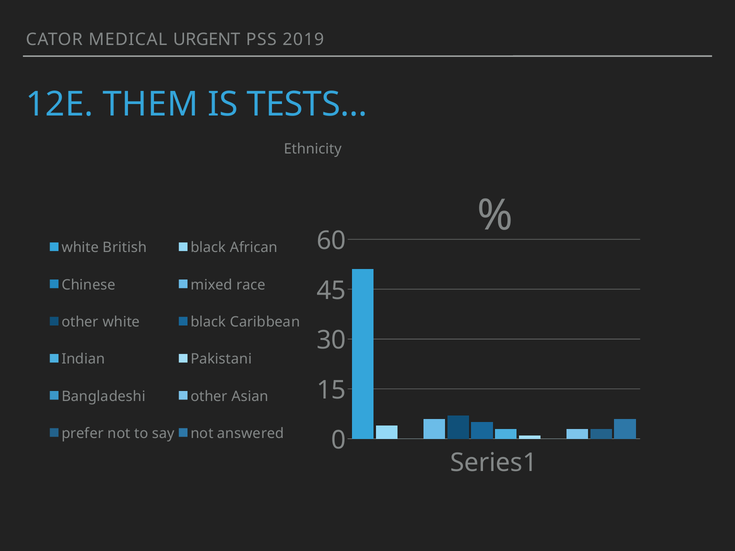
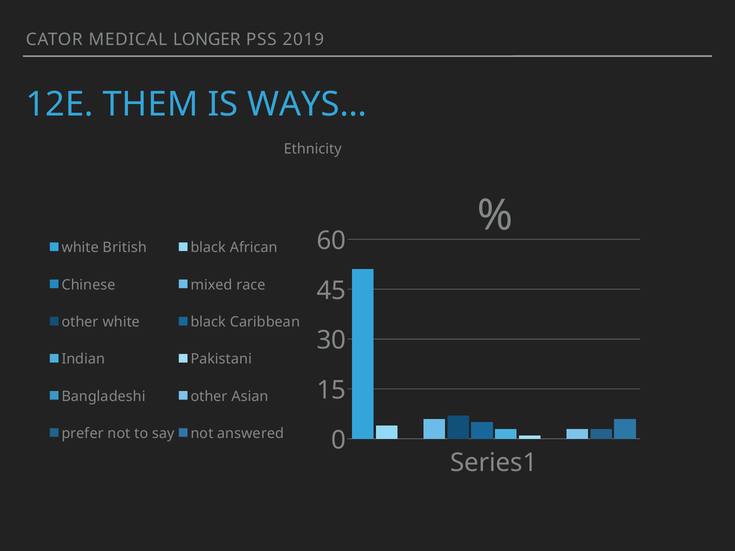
URGENT: URGENT -> LONGER
TESTS…: TESTS… -> WAYS…
